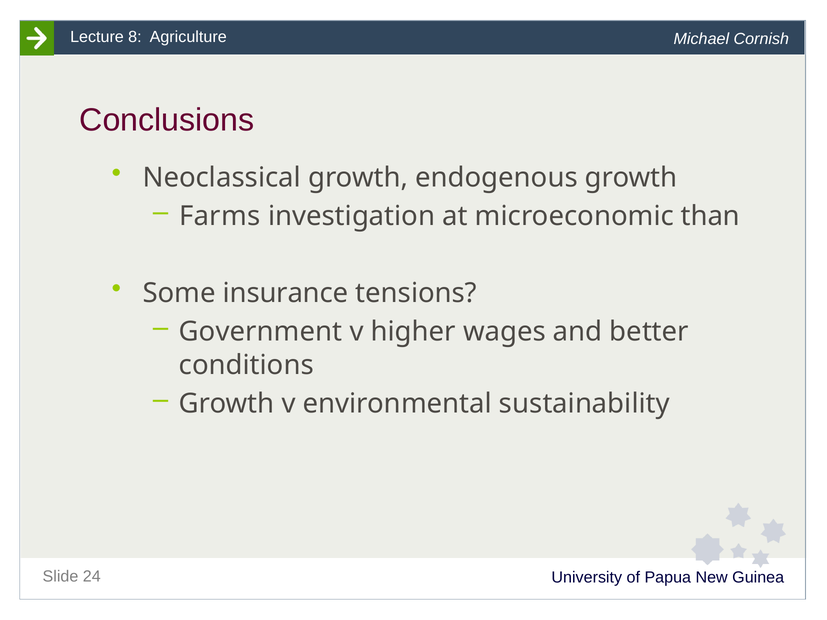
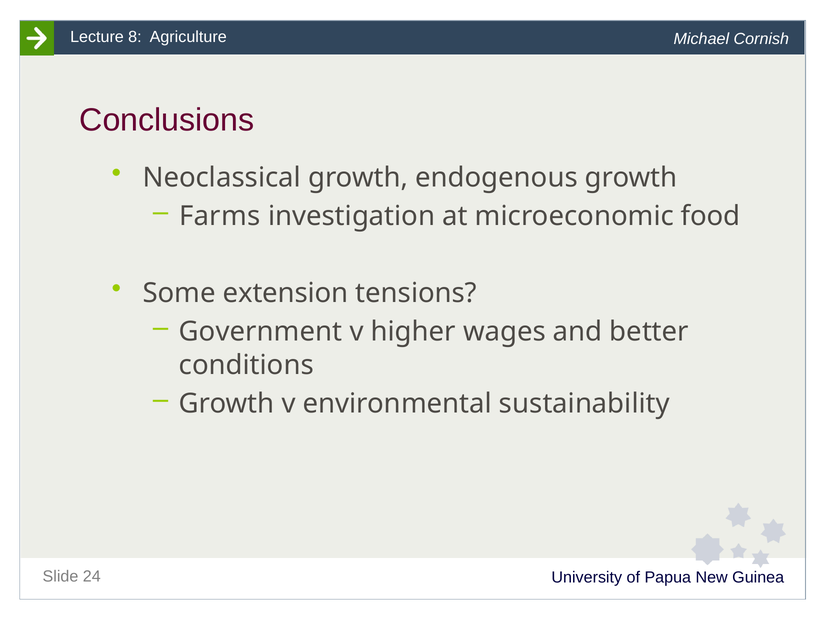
than: than -> food
insurance: insurance -> extension
